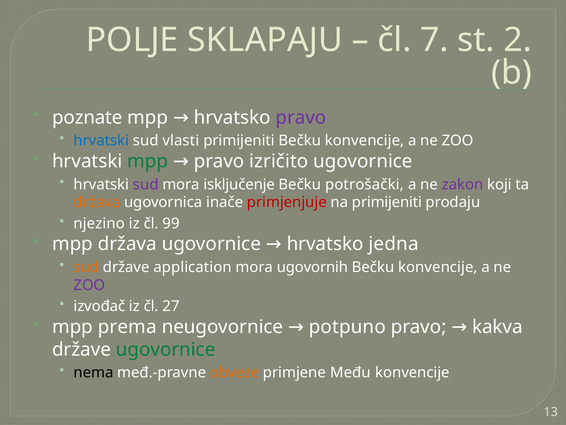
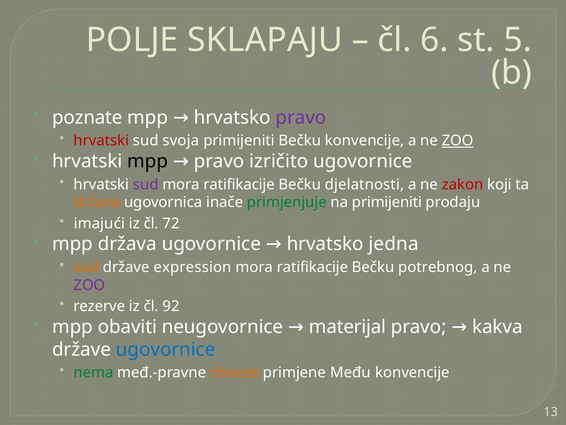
7: 7 -> 6
2: 2 -> 5
hrvatski at (101, 141) colour: blue -> red
vlasti: vlasti -> svoja
ZOO at (458, 141) underline: none -> present
mpp at (148, 161) colour: green -> black
isključenje at (239, 184): isključenje -> ratifikacije
potrošački: potrošački -> djelatnosti
zakon colour: purple -> red
primjenjuje colour: red -> green
njezino: njezino -> imajući
99: 99 -> 72
application: application -> expression
ugovornih at (312, 267): ugovornih -> ratifikacije
konvencije at (438, 267): konvencije -> potrebnog
izvođač: izvođač -> rezerve
27: 27 -> 92
prema: prema -> obaviti
potpuno: potpuno -> materijal
ugovornice at (166, 349) colour: green -> blue
nema colour: black -> green
